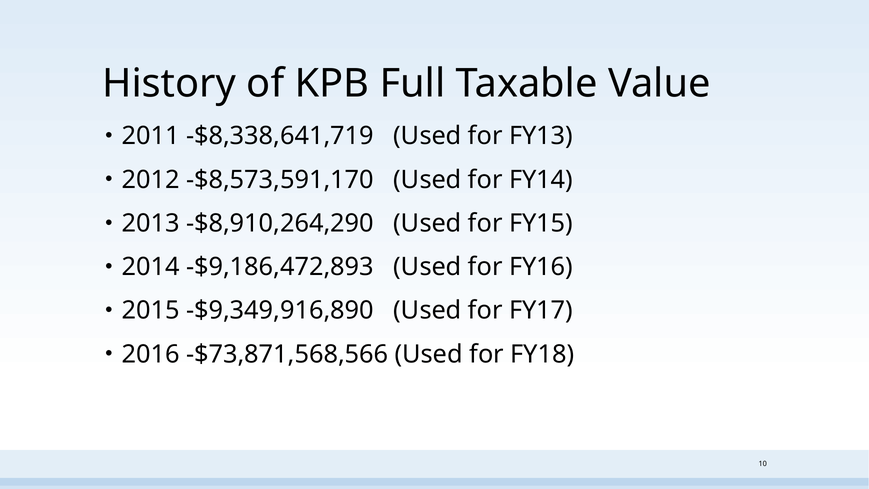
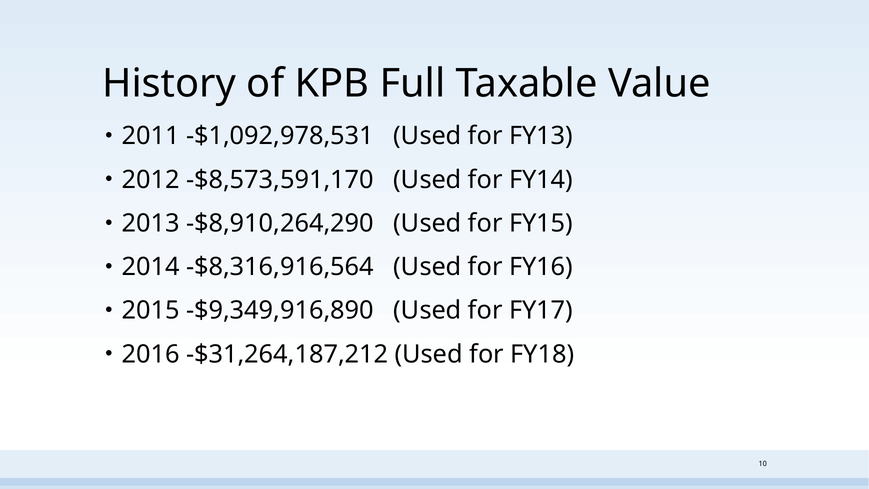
-$8,338,641,719: -$8,338,641,719 -> -$1,092,978,531
-$9,186,472,893: -$9,186,472,893 -> -$8,316,916,564
-$73,871,568,566: -$73,871,568,566 -> -$31,264,187,212
